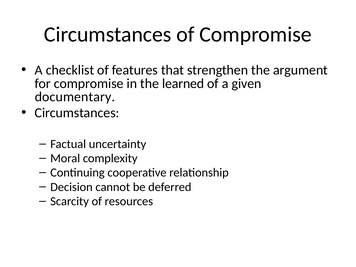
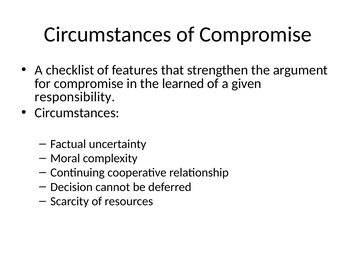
documentary: documentary -> responsibility
